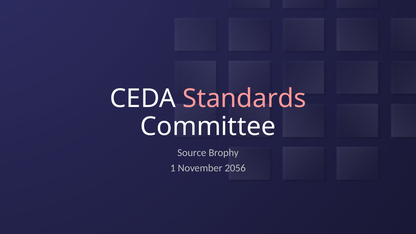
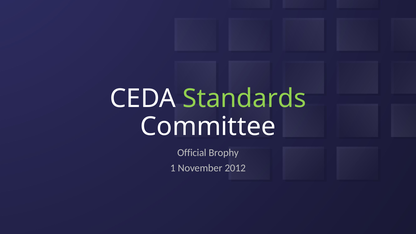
Standards colour: pink -> light green
Source: Source -> Official
2056: 2056 -> 2012
